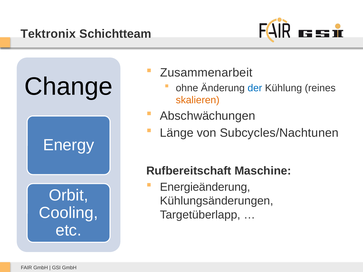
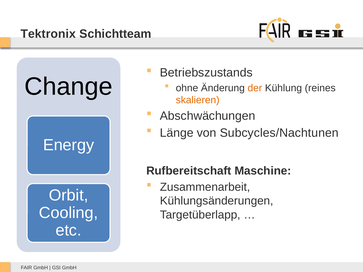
Zusammenarbeit: Zusammenarbeit -> Betriebszustands
der colour: blue -> orange
Energieänderung: Energieänderung -> Zusammenarbeit
